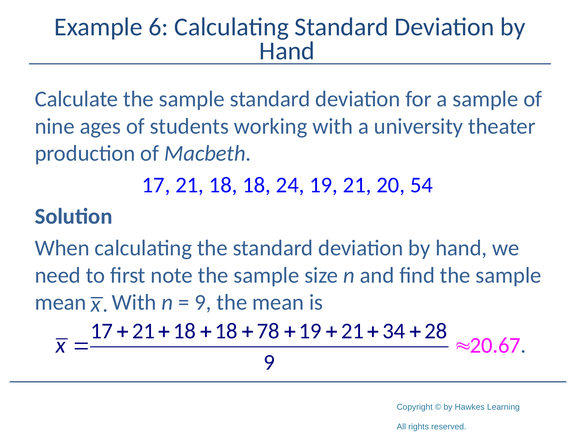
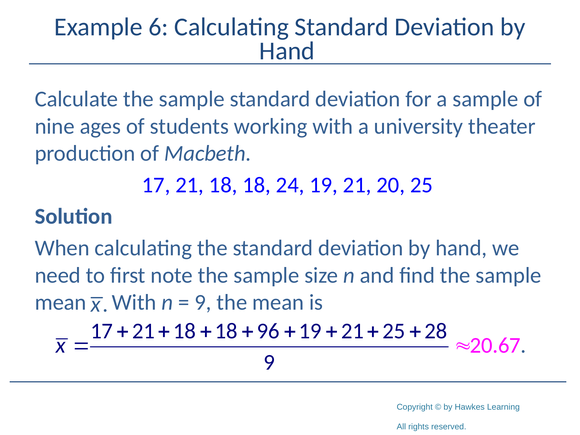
20 54: 54 -> 25
78: 78 -> 96
21 34: 34 -> 25
